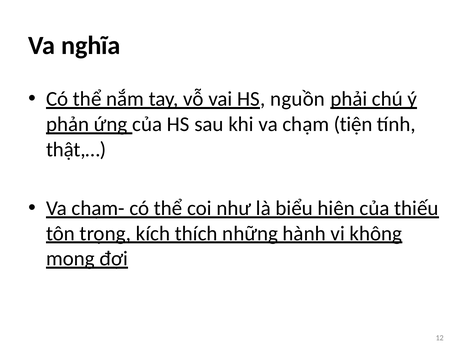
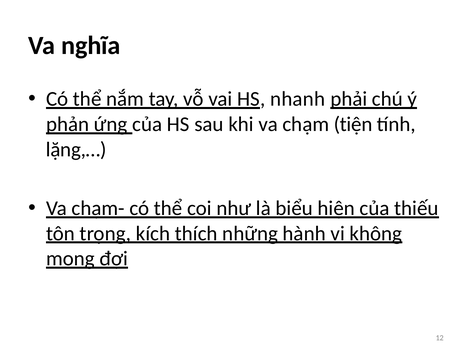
nguồn: nguồn -> nhanh
thật,…: thật,… -> lặng,…
